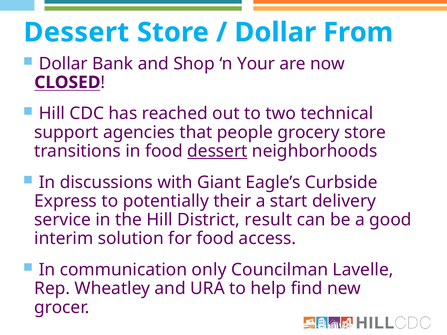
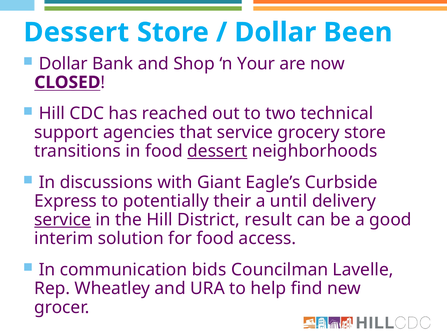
From: From -> Been
that people: people -> service
start: start -> until
service at (63, 220) underline: none -> present
only: only -> bids
